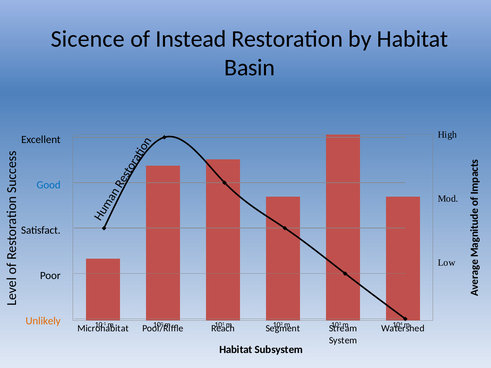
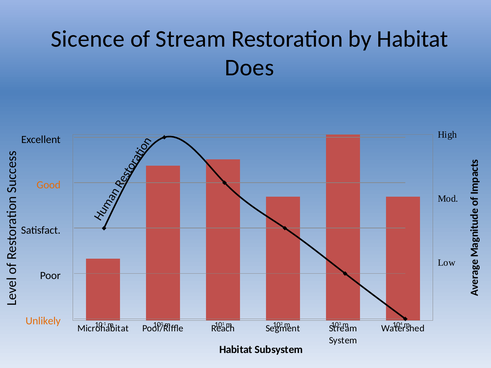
of Instead: Instead -> Stream
Basin: Basin -> Does
Good colour: blue -> orange
